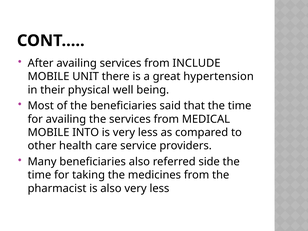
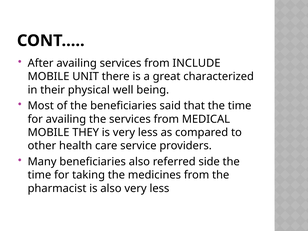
hypertension: hypertension -> characterized
INTO: INTO -> THEY
